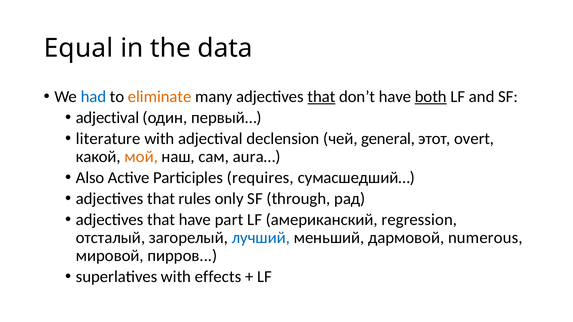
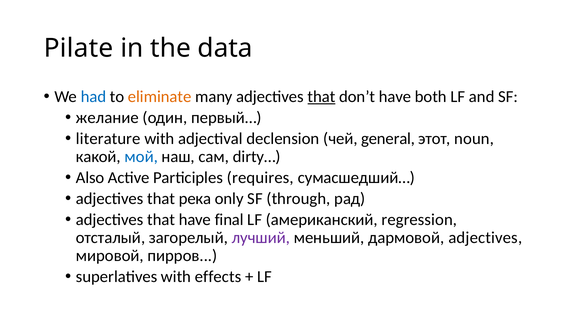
Equal: Equal -> Pilate
both underline: present -> none
adjectival at (107, 118): adjectival -> желание
overt: overt -> noun
мой colour: orange -> blue
aura…: aura… -> dirty…
rules: rules -> река
part: part -> final
лучший colour: blue -> purple
дармовой numerous: numerous -> adjectives
